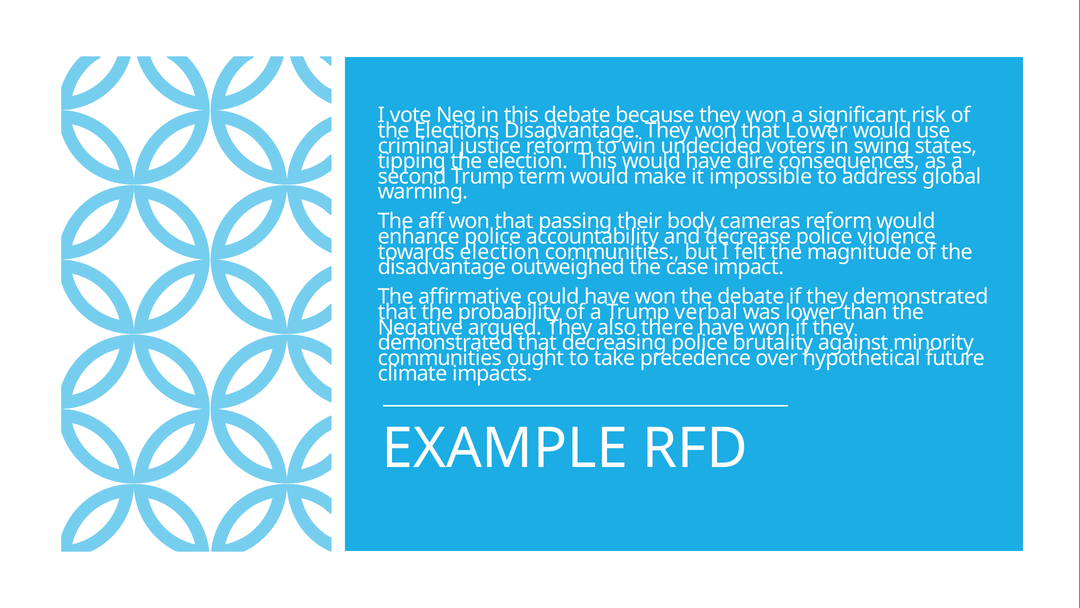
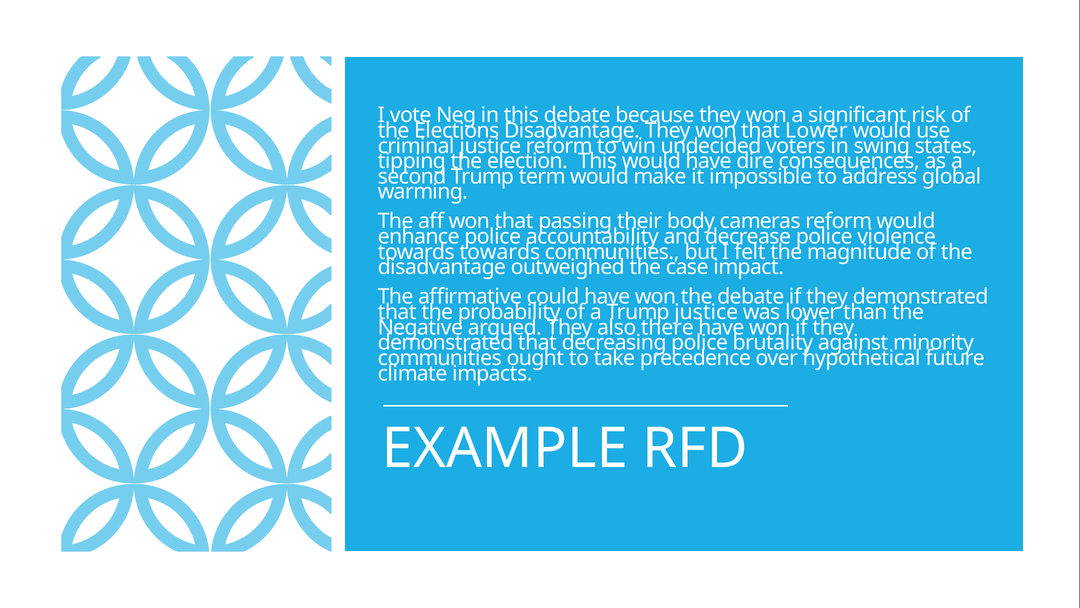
towards election: election -> towards
Trump verbal: verbal -> justice
